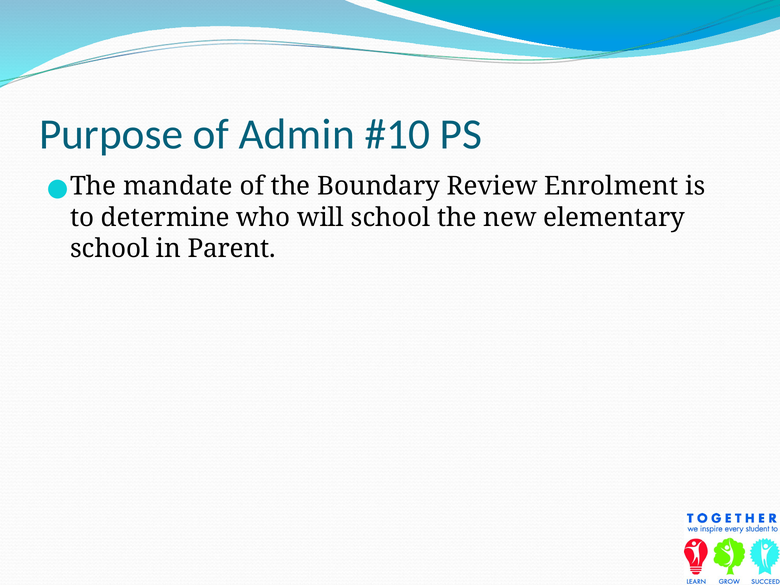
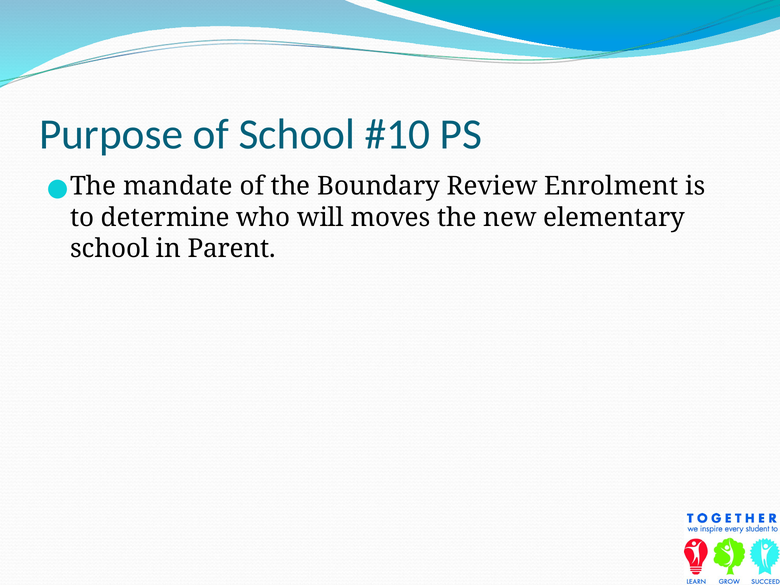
of Admin: Admin -> School
will school: school -> moves
